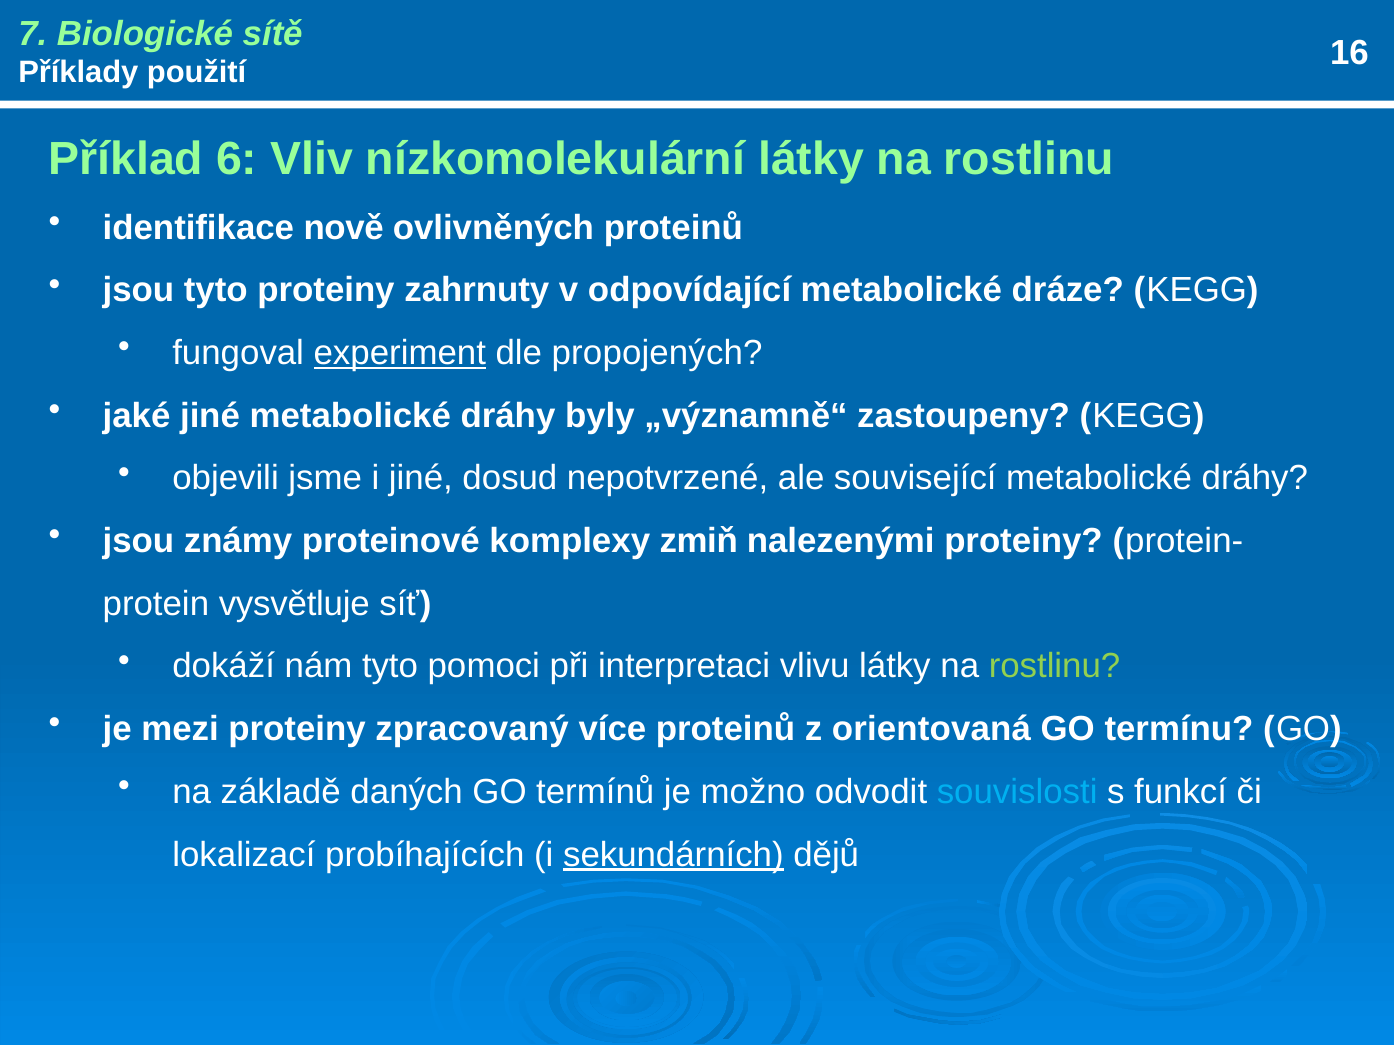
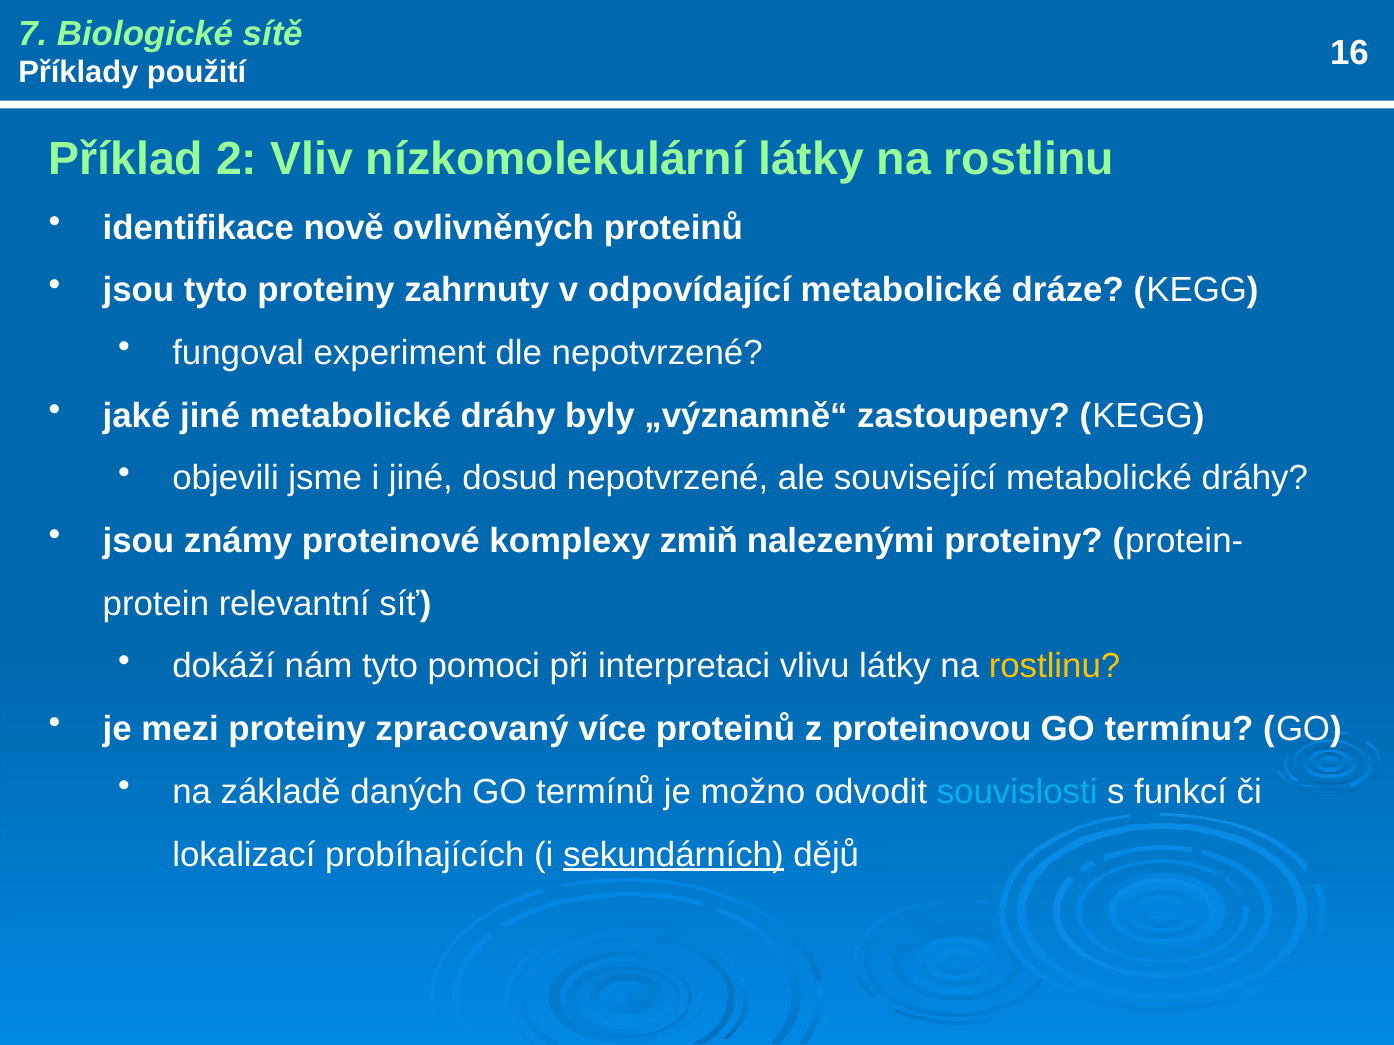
6: 6 -> 2
experiment underline: present -> none
dle propojených: propojených -> nepotvrzené
vysvětluje: vysvětluje -> relevantní
rostlinu at (1055, 667) colour: light green -> yellow
orientovaná: orientovaná -> proteinovou
